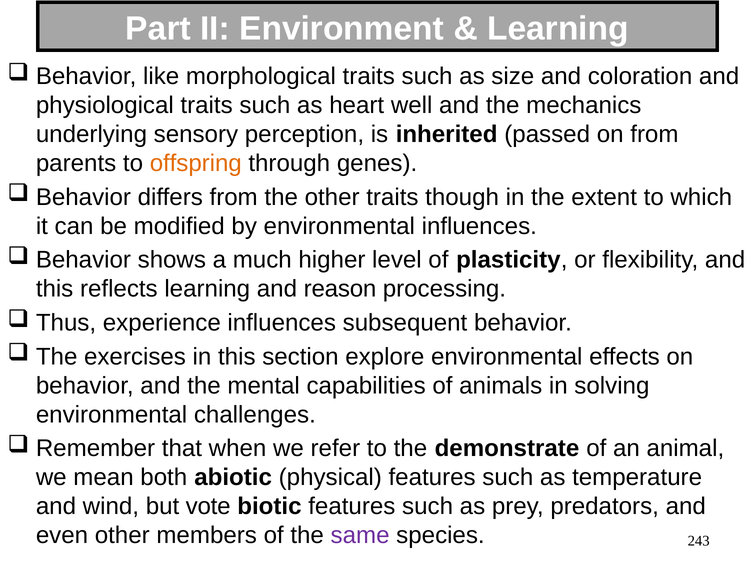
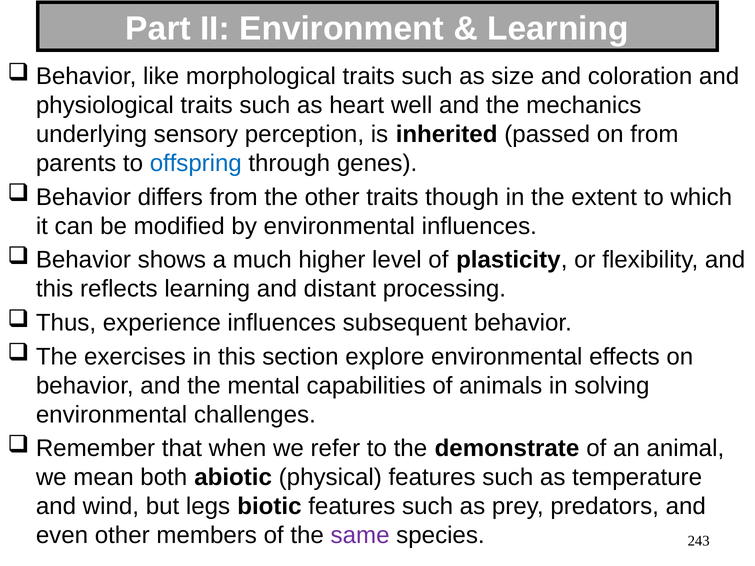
offspring colour: orange -> blue
reason: reason -> distant
vote: vote -> legs
